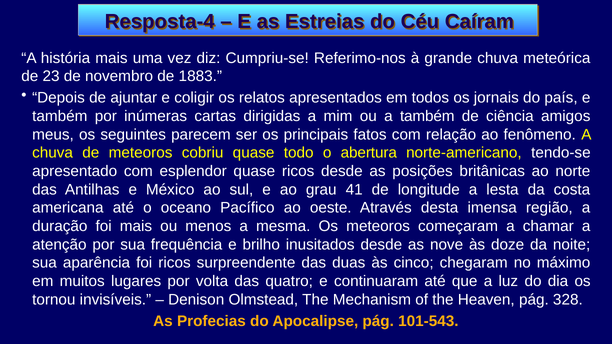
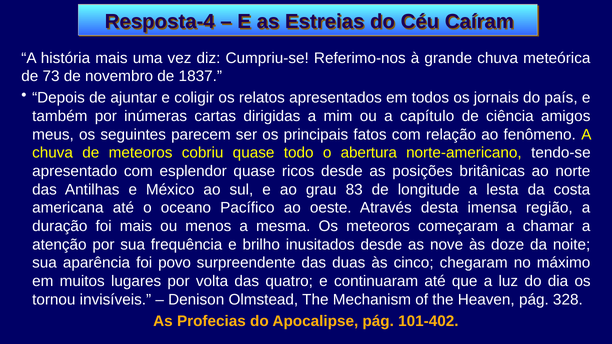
23: 23 -> 73
1883: 1883 -> 1837
a também: também -> capítulo
41: 41 -> 83
foi ricos: ricos -> povo
101-543: 101-543 -> 101-402
